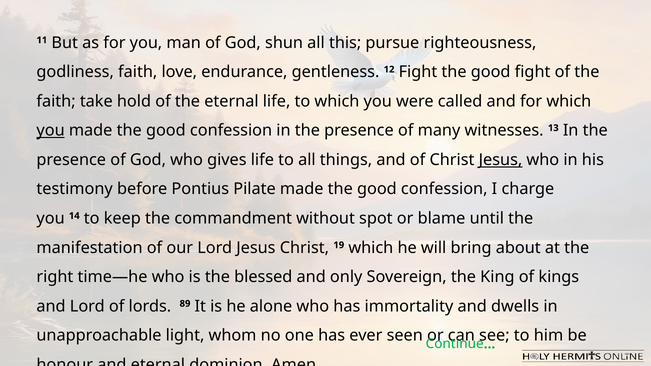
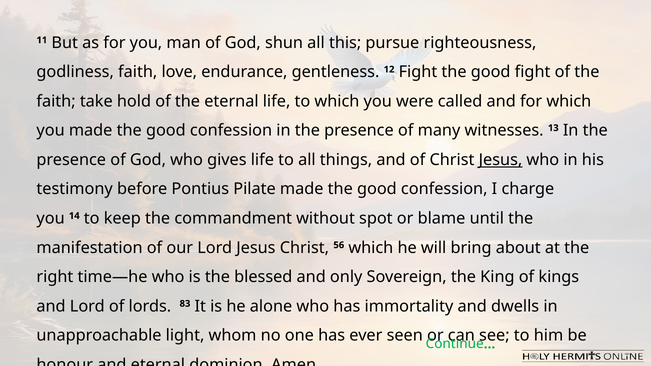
you at (51, 131) underline: present -> none
19: 19 -> 56
89: 89 -> 83
